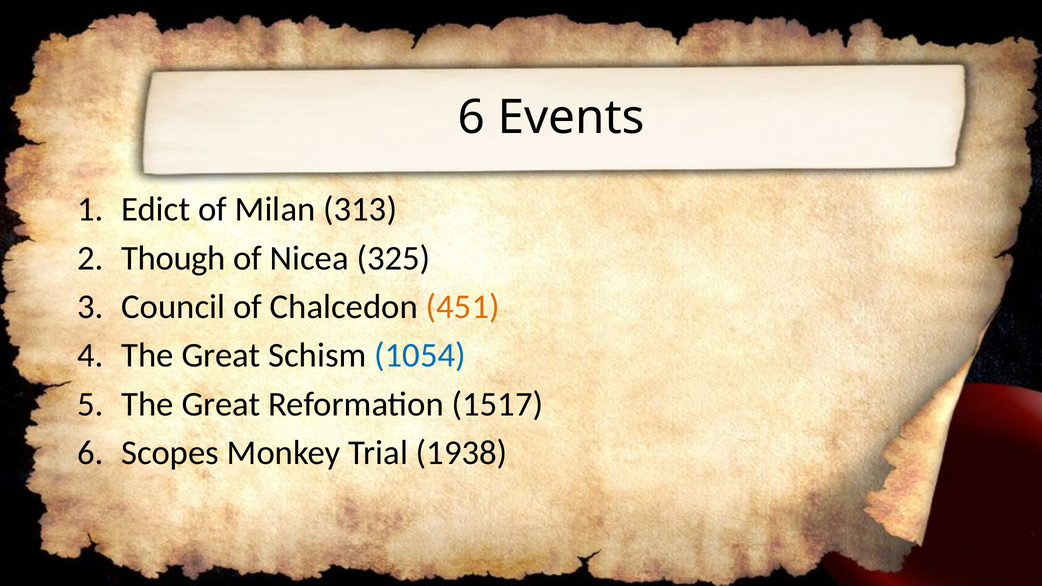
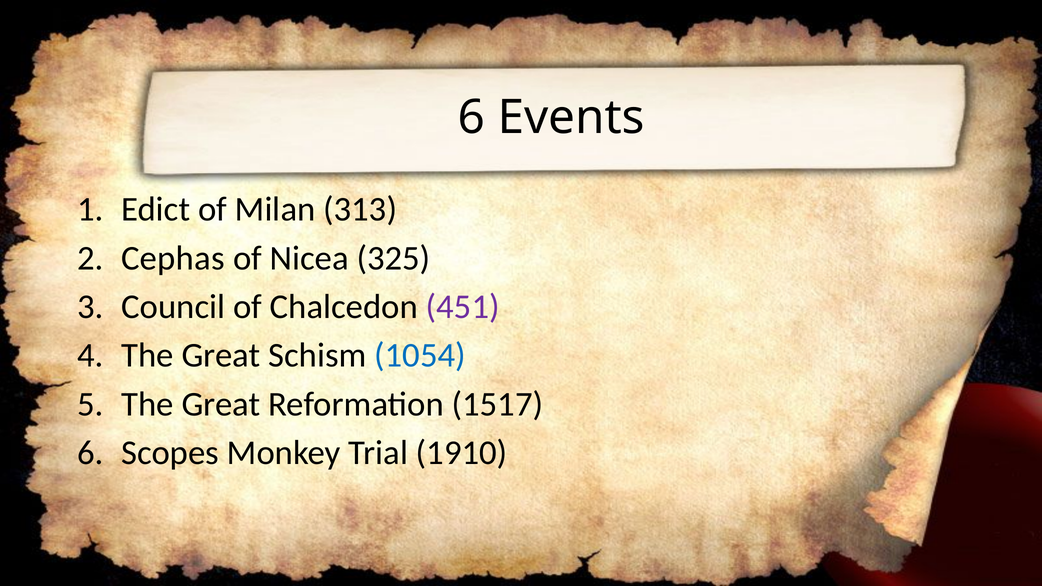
Though: Though -> Cephas
451 colour: orange -> purple
1938: 1938 -> 1910
